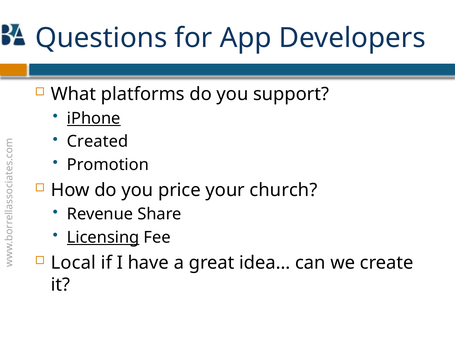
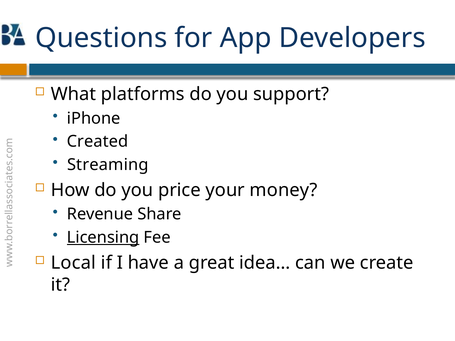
iPhone underline: present -> none
Promotion: Promotion -> Streaming
church: church -> money
